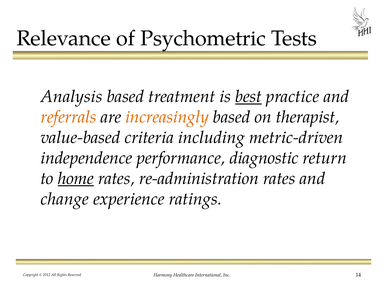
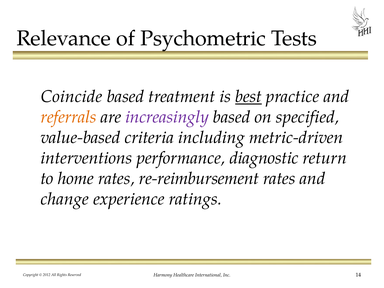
Analysis: Analysis -> Coincide
increasingly colour: orange -> purple
therapist: therapist -> specified
independence: independence -> interventions
home underline: present -> none
re-administration: re-administration -> re-reimbursement
